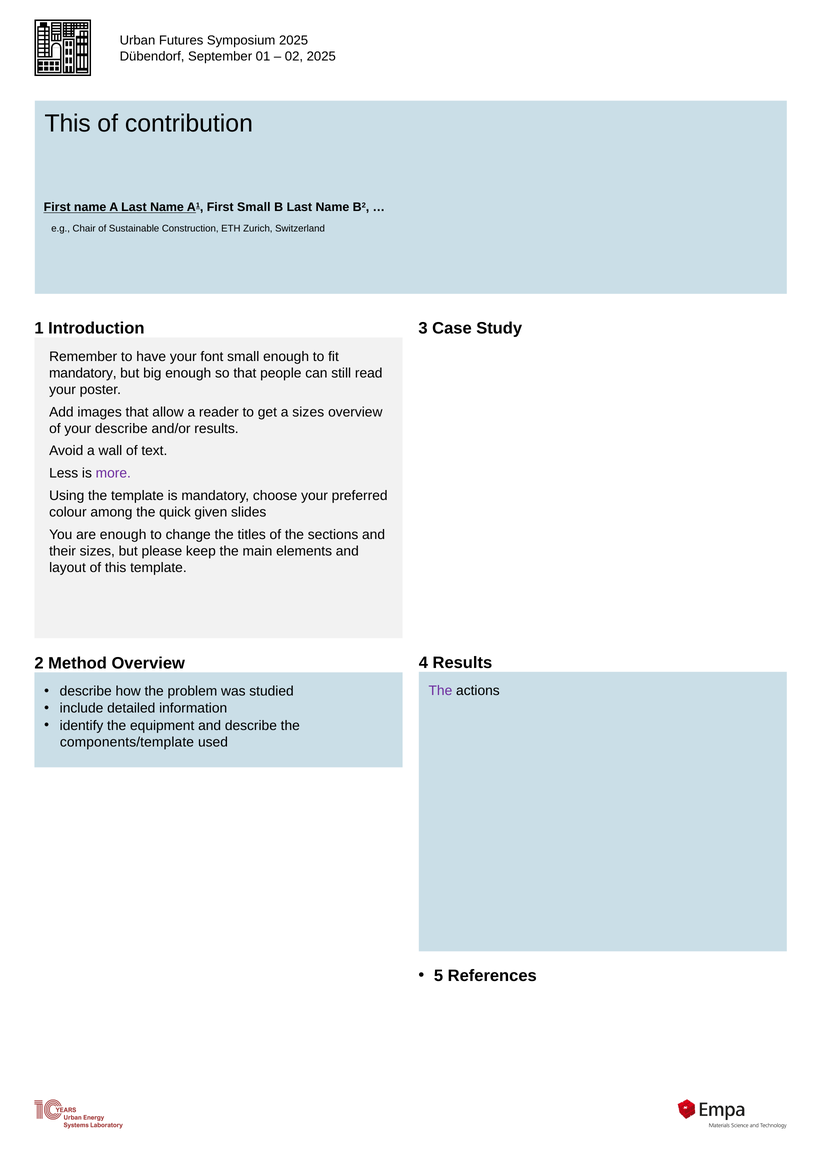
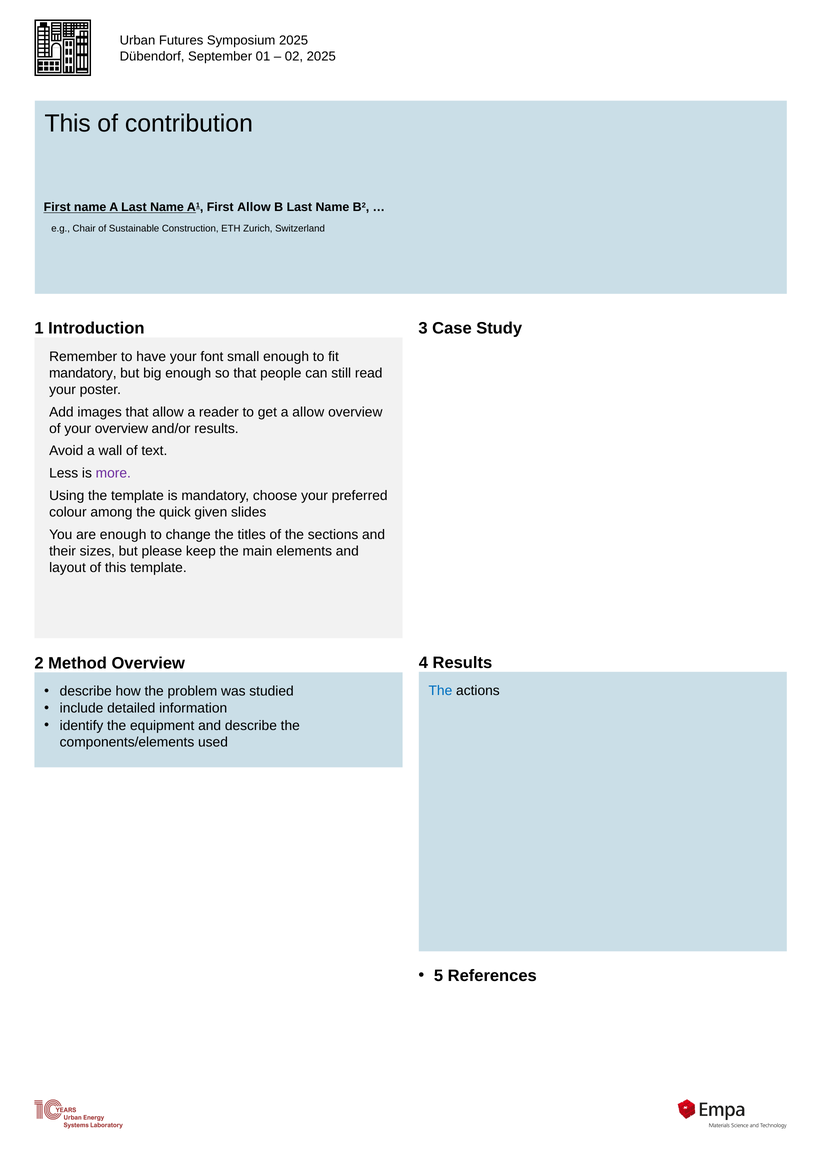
First Small: Small -> Allow
a sizes: sizes -> allow
your describe: describe -> overview
The at (440, 691) colour: purple -> blue
components/template: components/template -> components/elements
